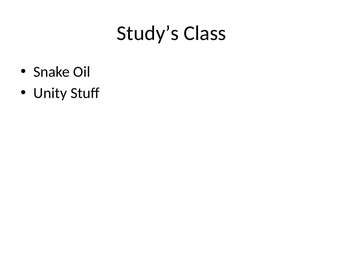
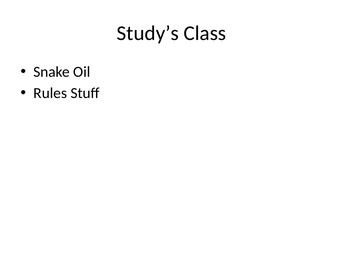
Unity: Unity -> Rules
